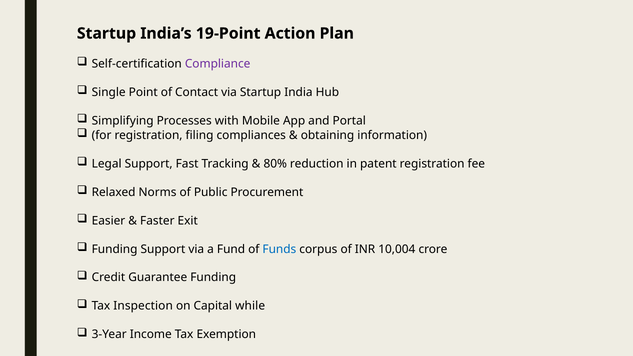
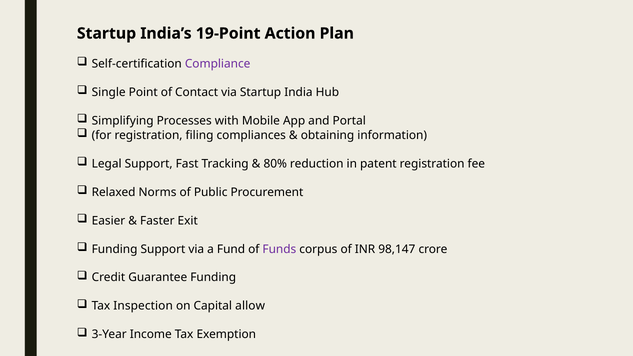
Funds colour: blue -> purple
10,004: 10,004 -> 98,147
while: while -> allow
